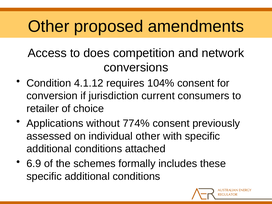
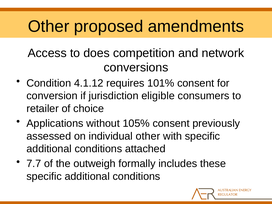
104%: 104% -> 101%
current: current -> eligible
774%: 774% -> 105%
6.9: 6.9 -> 7.7
schemes: schemes -> outweigh
